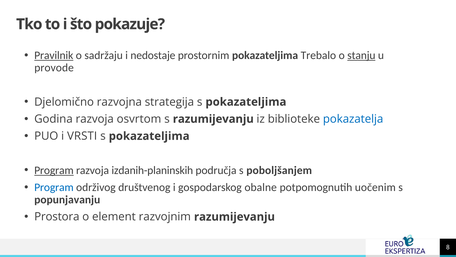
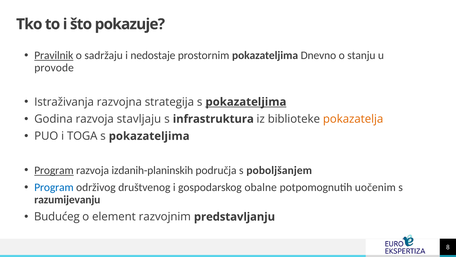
Trebalo: Trebalo -> Dnevno
stanju underline: present -> none
Djelomično: Djelomično -> Istraživanja
pokazateljima at (246, 102) underline: none -> present
osvrtom: osvrtom -> stavljaju
s razumijevanju: razumijevanju -> infrastruktura
pokazatelja colour: blue -> orange
VRSTI: VRSTI -> TOGA
popunjavanju: popunjavanju -> razumijevanju
Prostora: Prostora -> Budućeg
razvojnim razumijevanju: razumijevanju -> predstavljanju
